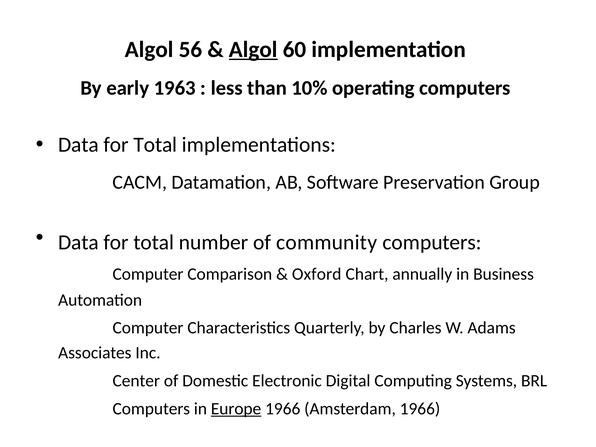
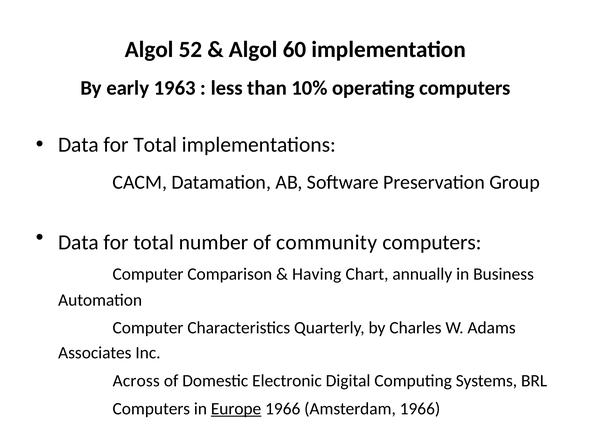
56: 56 -> 52
Algol at (253, 49) underline: present -> none
Oxford: Oxford -> Having
Center: Center -> Across
